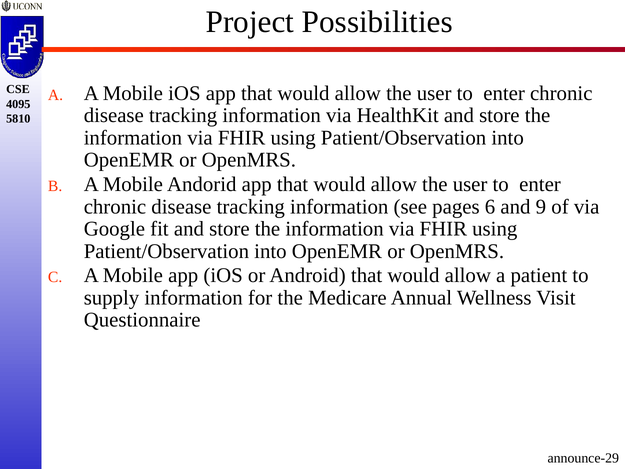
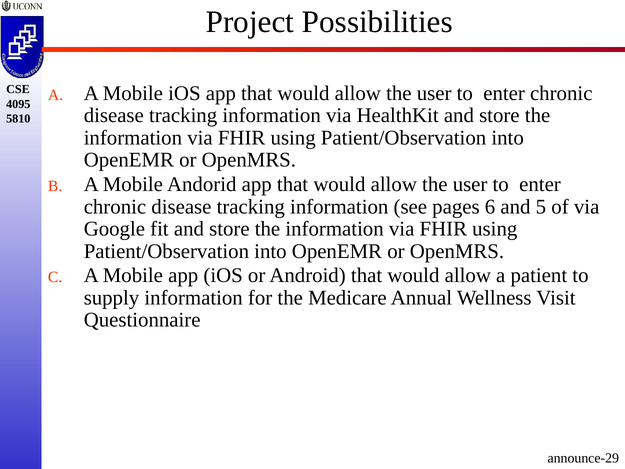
9: 9 -> 5
